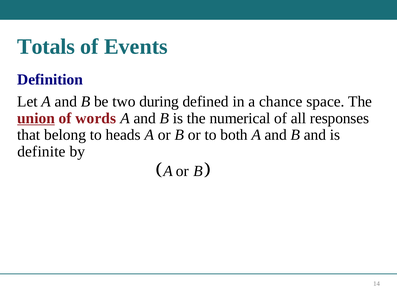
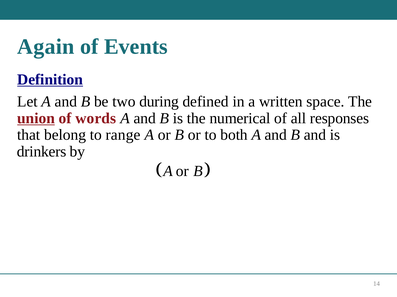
Totals: Totals -> Again
Definition underline: none -> present
chance: chance -> written
heads: heads -> range
definite: definite -> drinkers
